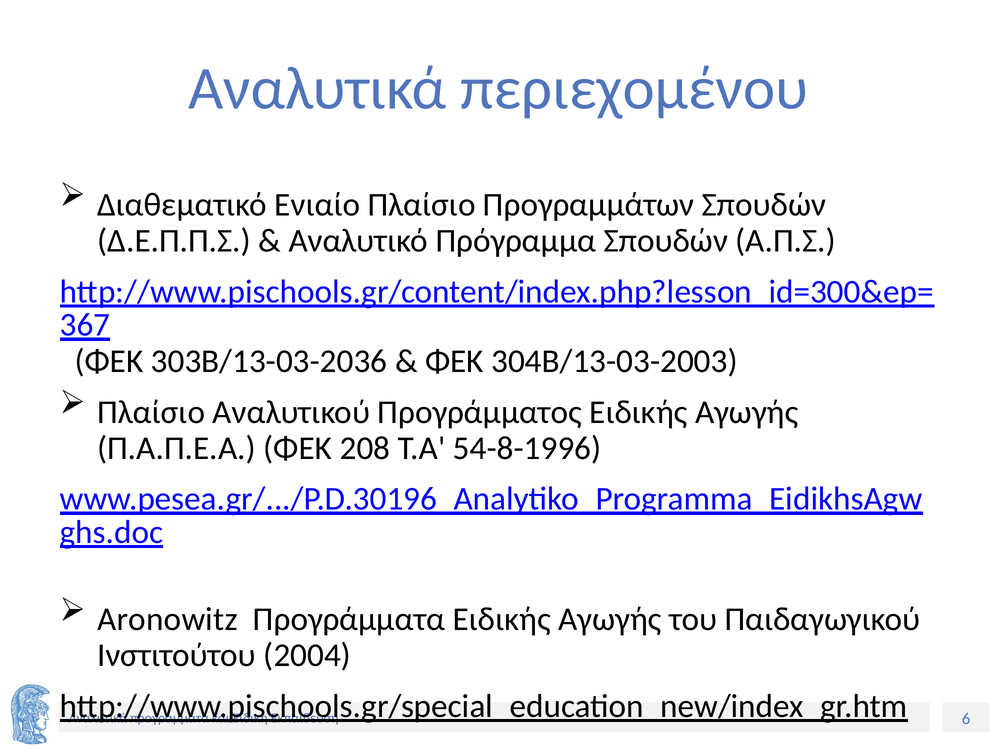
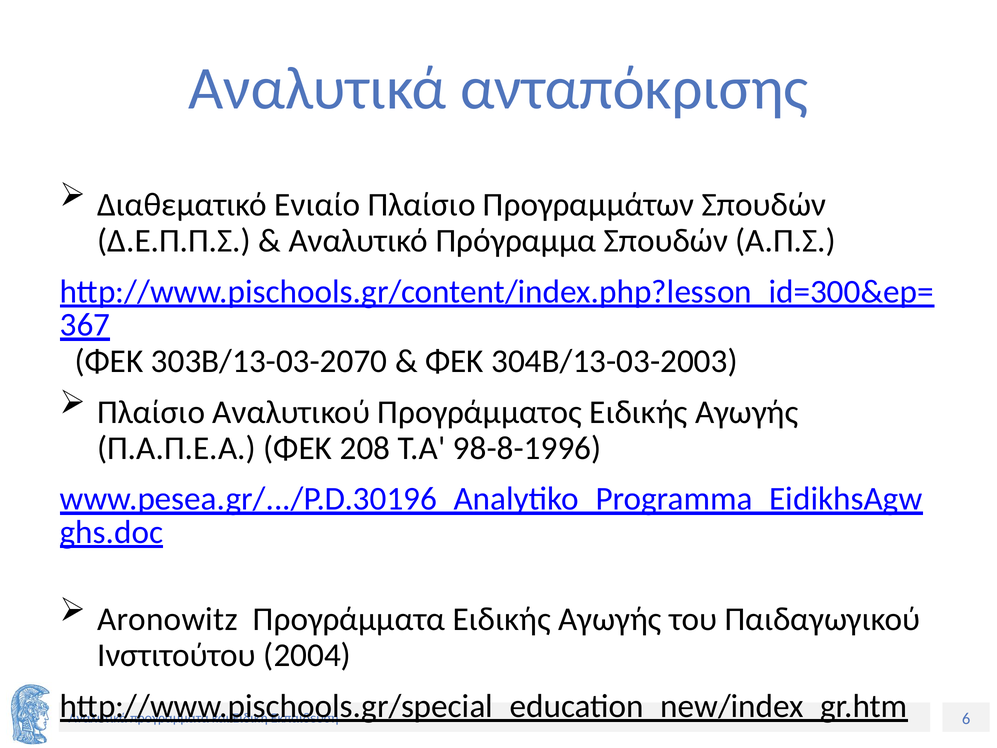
περιεχομένου: περιεχομένου -> ανταπόκρισης
303Β/13-03-2036: 303Β/13-03-2036 -> 303Β/13-03-2070
54-8-1996: 54-8-1996 -> 98-8-1996
